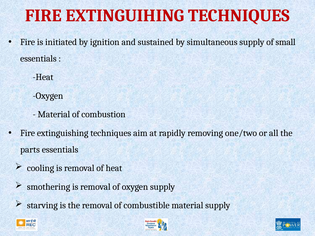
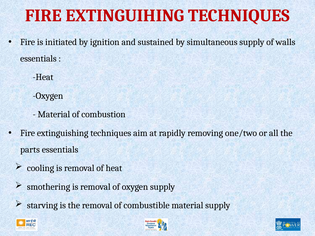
small: small -> walls
